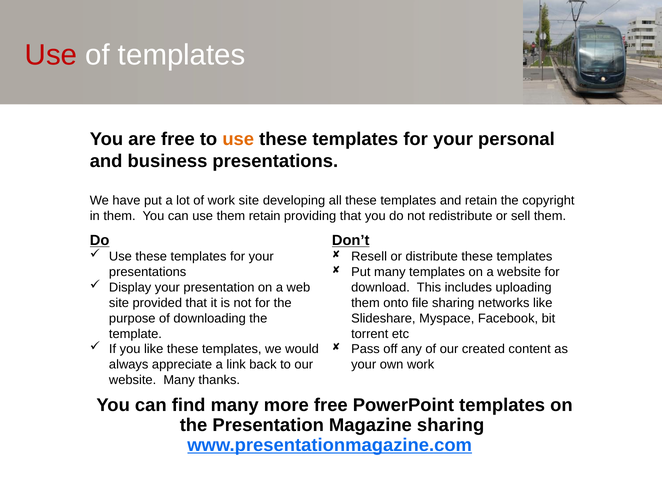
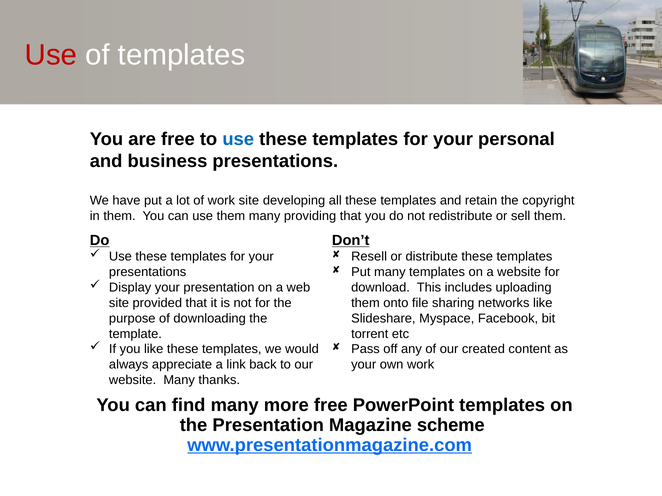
use at (238, 139) colour: orange -> blue
them retain: retain -> many
Magazine sharing: sharing -> scheme
